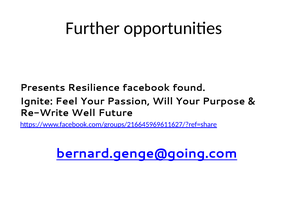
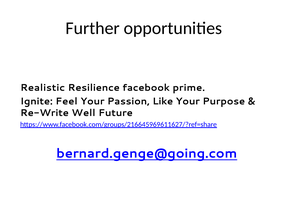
Presents: Presents -> Realistic
found: found -> prime
Will: Will -> Like
